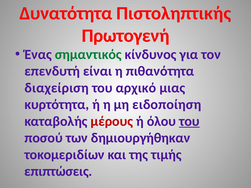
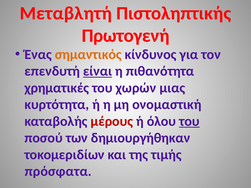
Δυνατότητα: Δυνατότητα -> Μεταβλητή
σημαντικός colour: green -> orange
είναι underline: none -> present
διαχείριση: διαχείριση -> χρηματικές
αρχικό: αρχικό -> χωρών
ειδοποίηση: ειδοποίηση -> ονομαστική
επιπτώσεις: επιπτώσεις -> πρόσφατα
